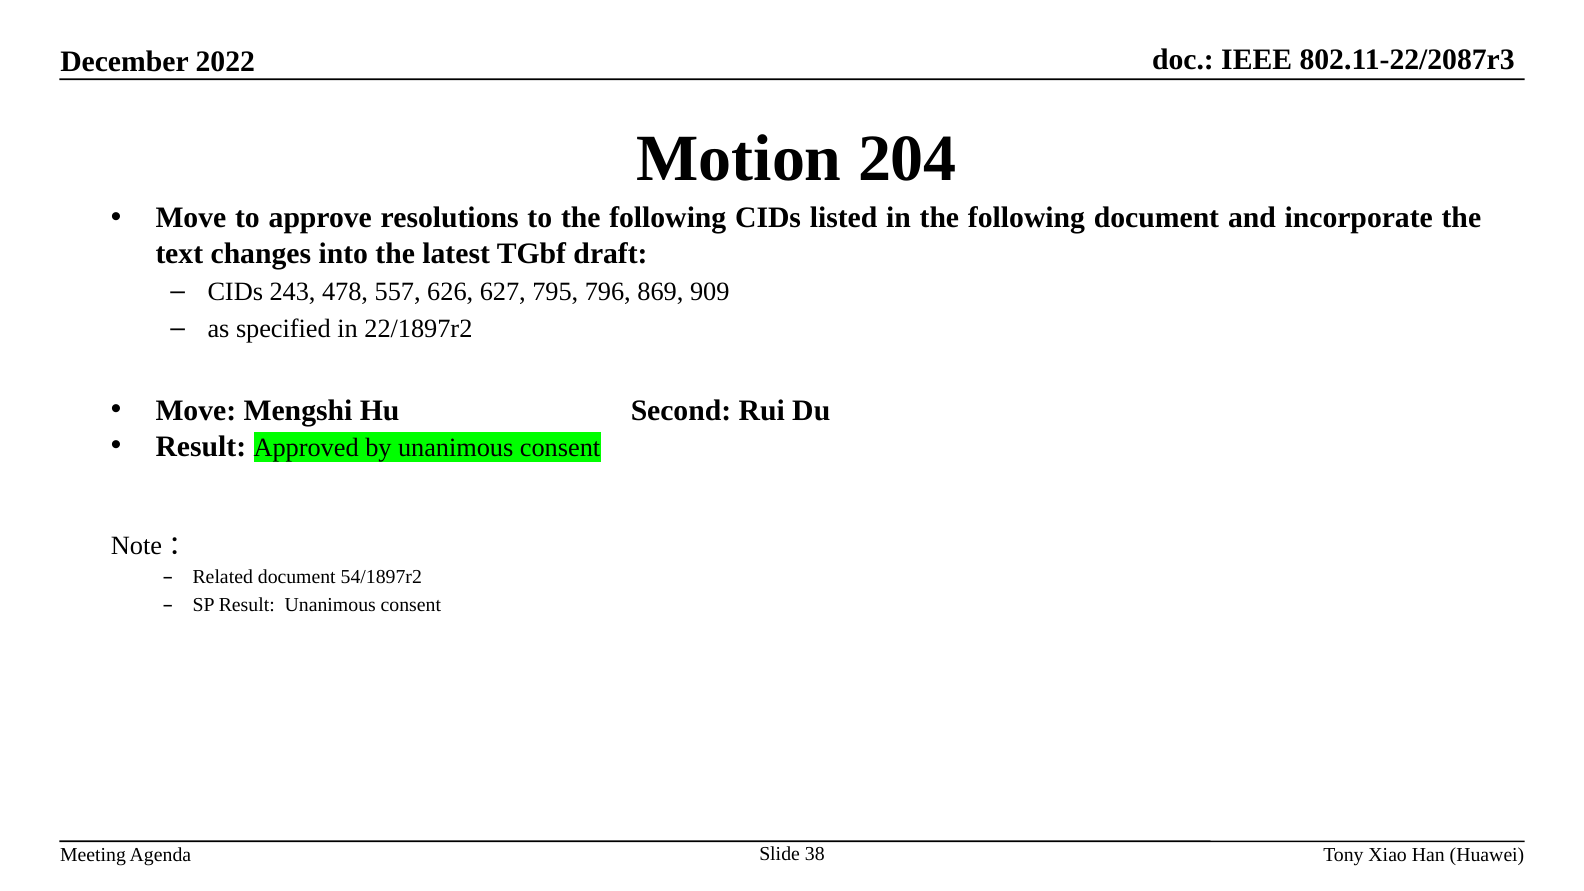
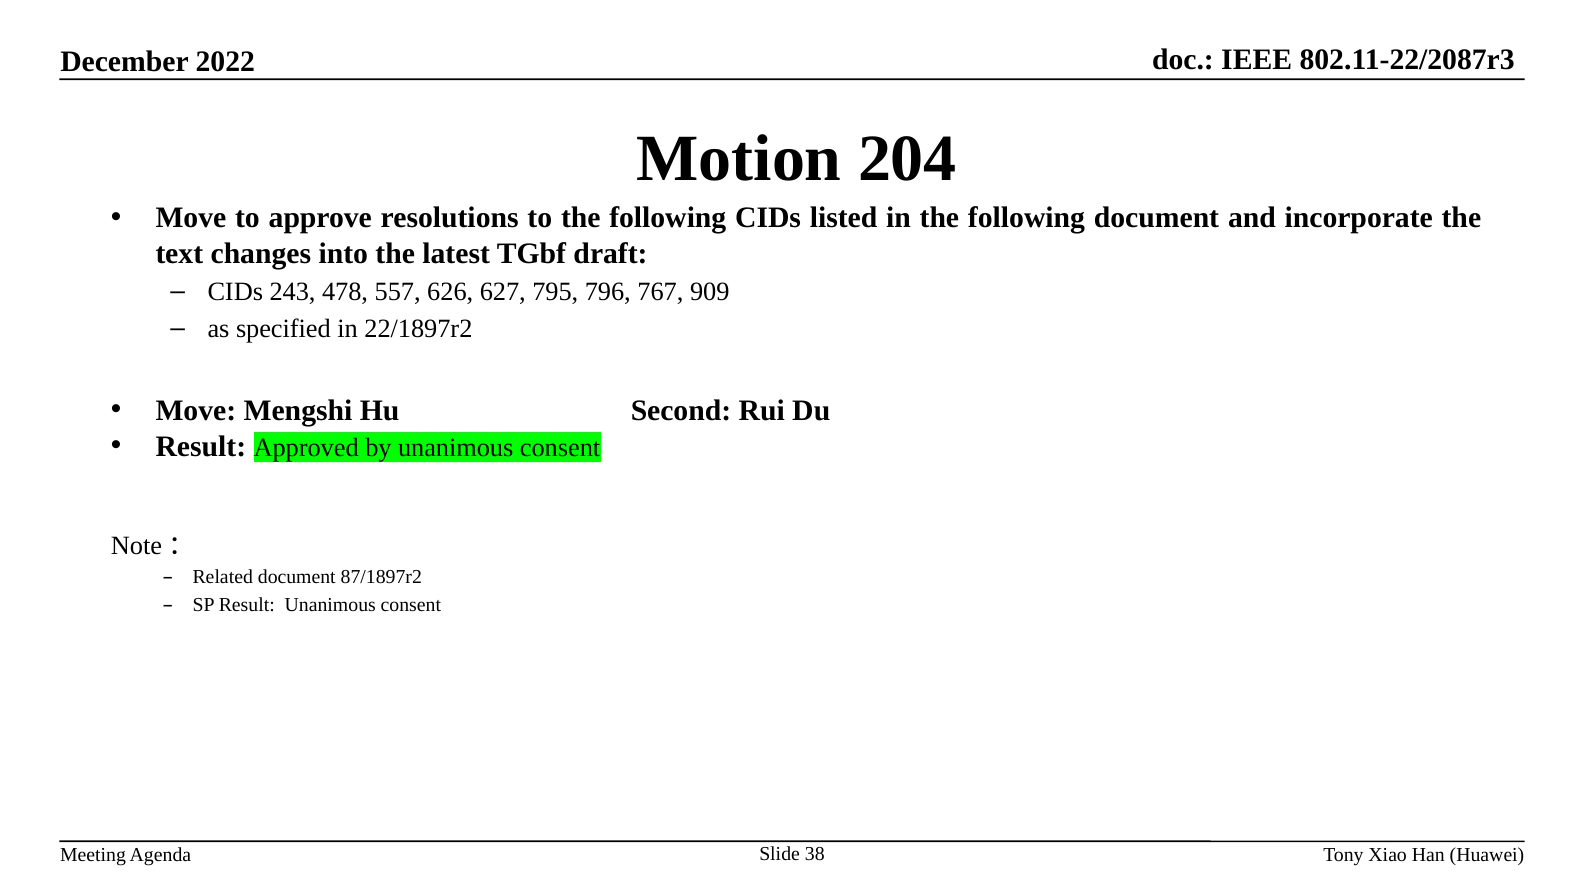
869: 869 -> 767
54/1897r2: 54/1897r2 -> 87/1897r2
